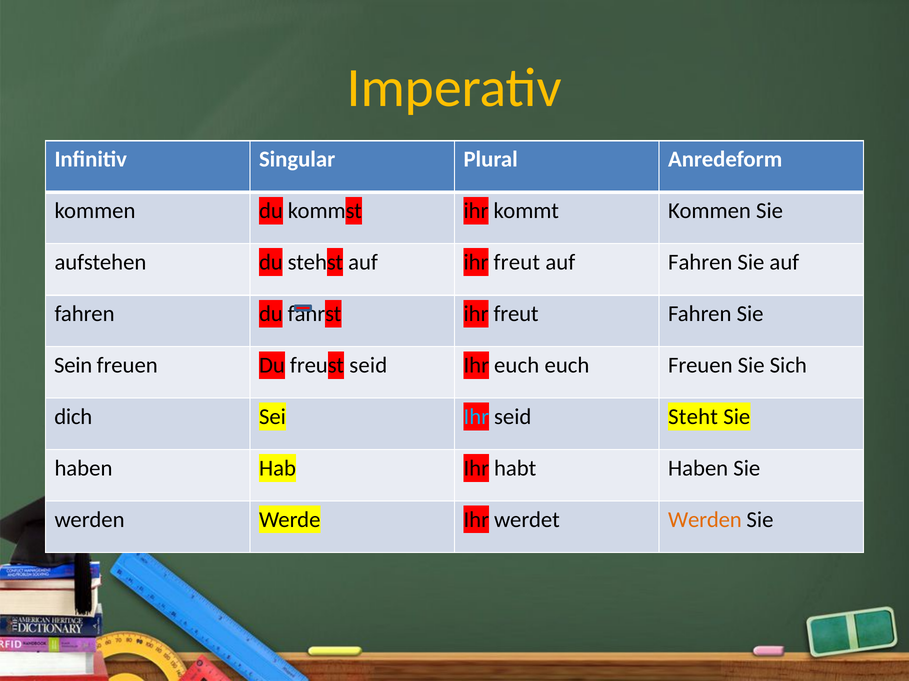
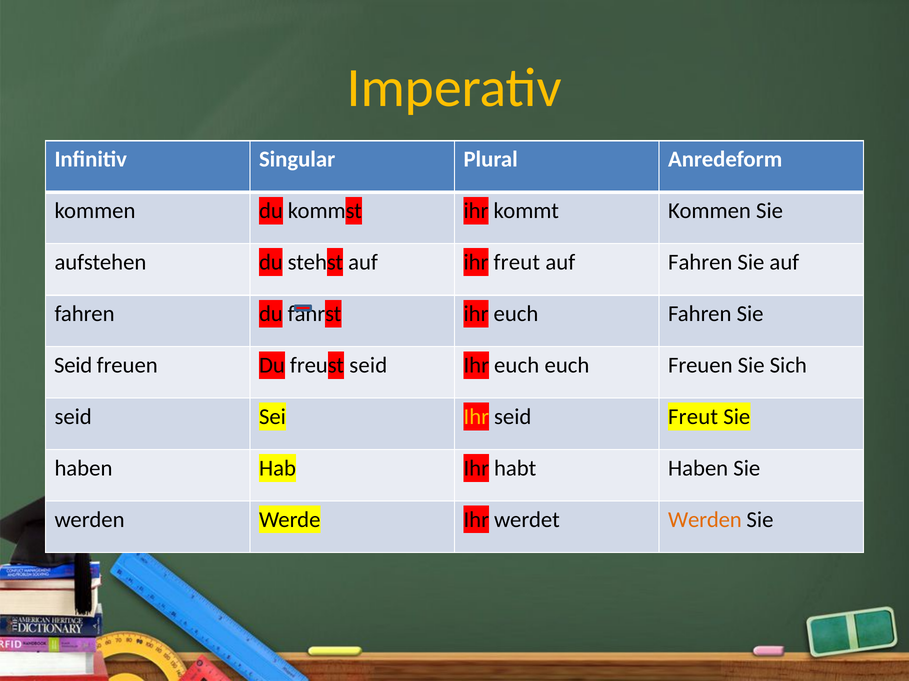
fährst ihr freut: freut -> euch
Sein at (73, 366): Sein -> Seid
dich at (73, 417): dich -> seid
Ihr at (476, 417) colour: light blue -> yellow
seid Steht: Steht -> Freut
